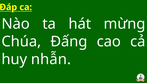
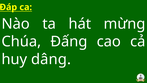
nhẫn: nhẫn -> dâng
